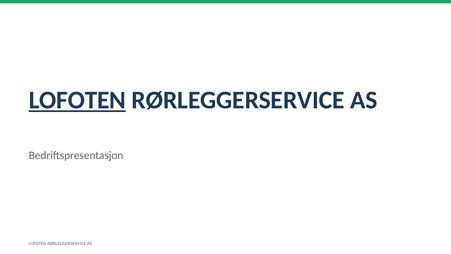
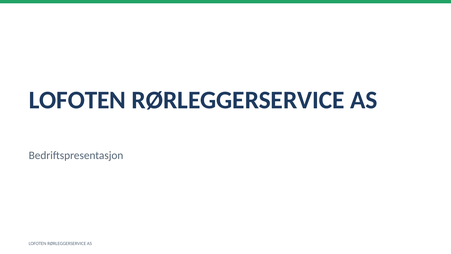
LOFOTEN at (77, 100) underline: present -> none
